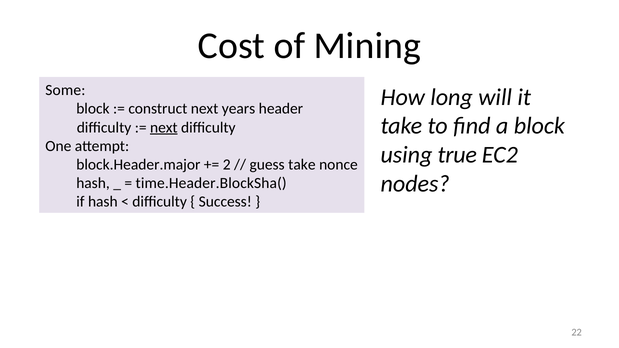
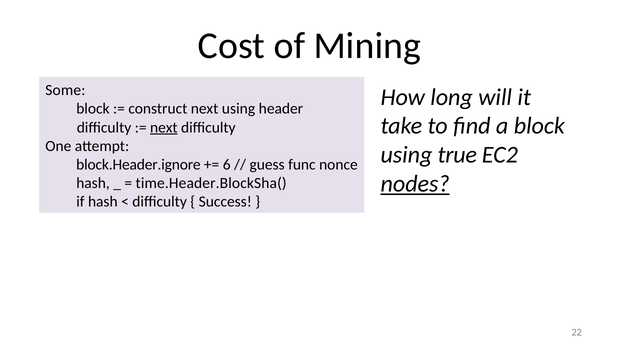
next years: years -> using
block.Header.major: block.Header.major -> block.Header.ignore
2: 2 -> 6
guess take: take -> func
nodes underline: none -> present
